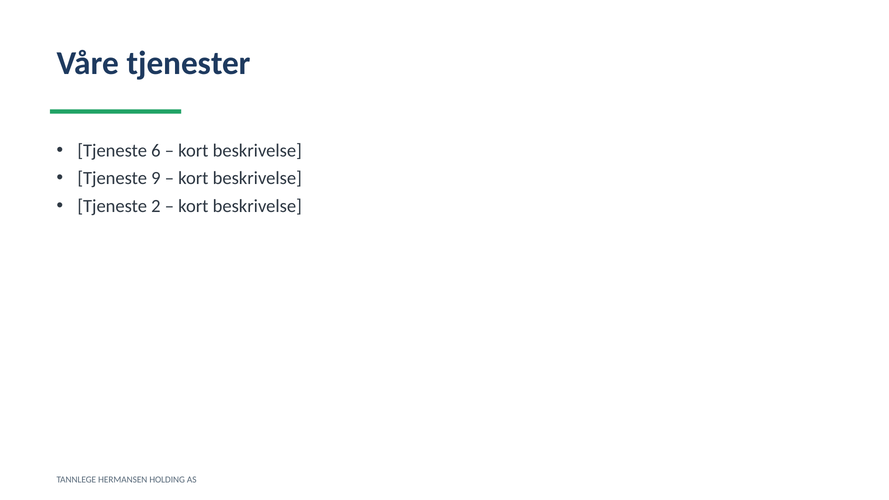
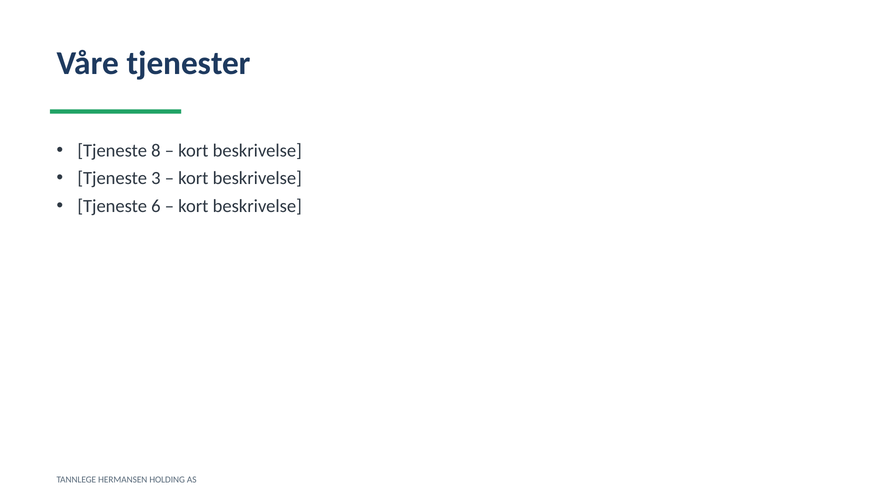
6: 6 -> 8
9: 9 -> 3
2: 2 -> 6
